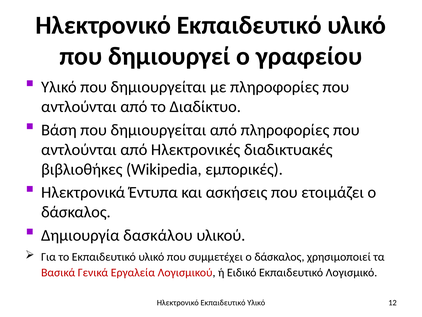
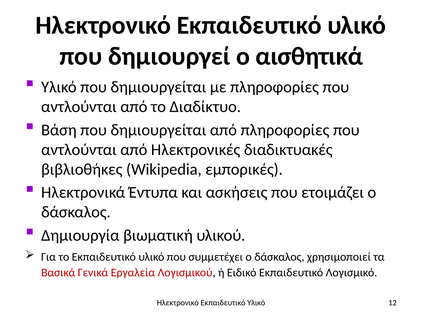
γραφείου: γραφείου -> αισθητικά
δασκάλου: δασκάλου -> βιωματική
